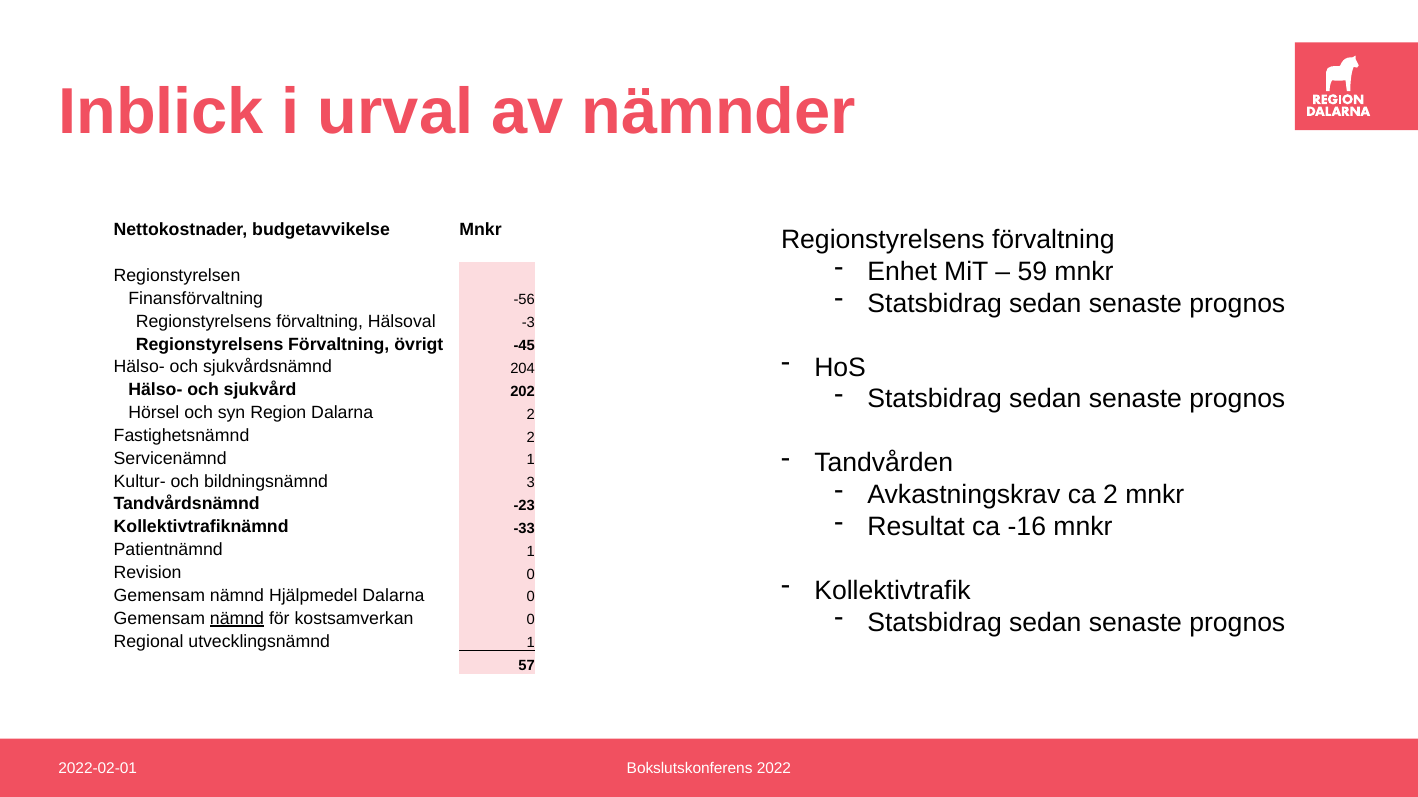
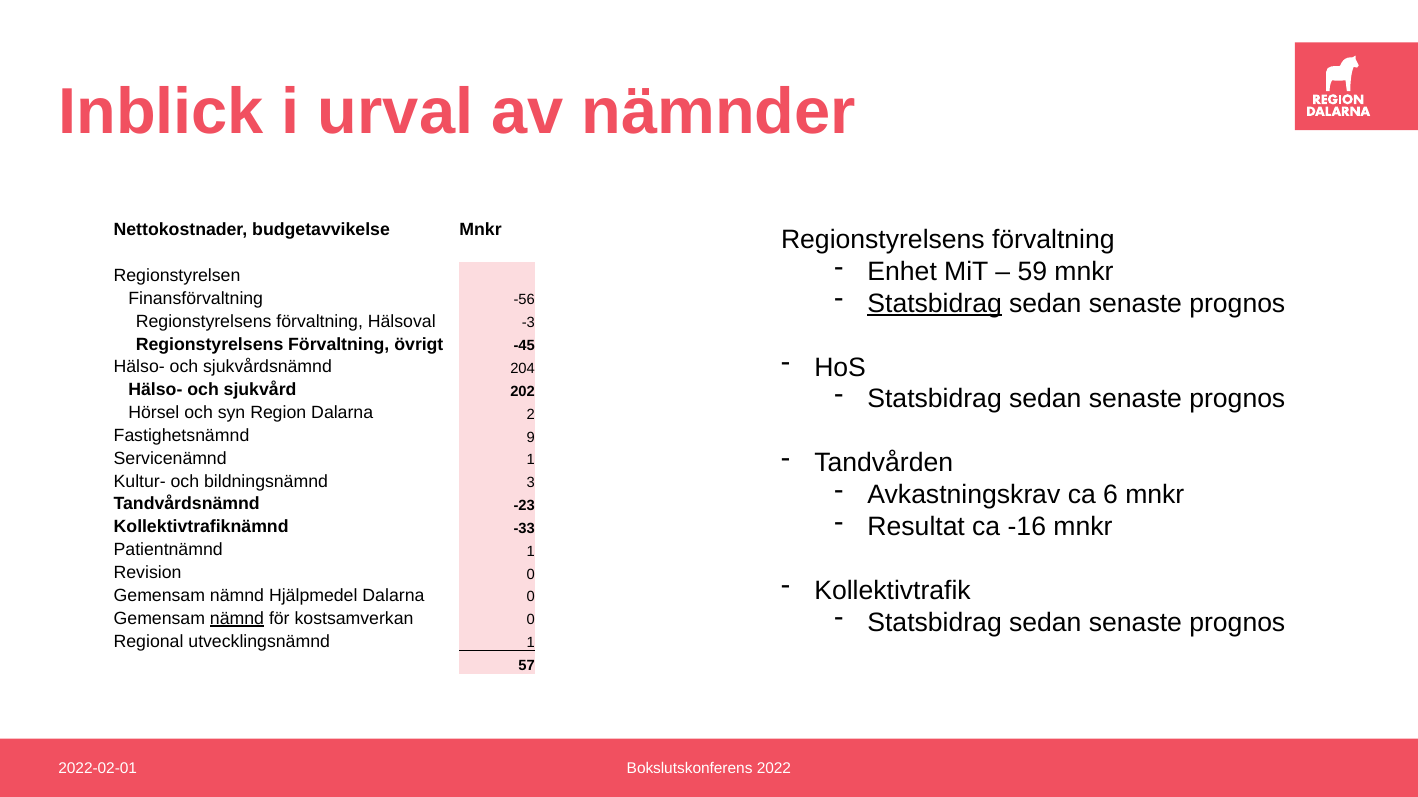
Statsbidrag at (935, 304) underline: none -> present
Fastighetsnämnd 2: 2 -> 9
ca 2: 2 -> 6
